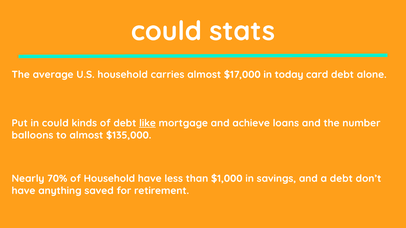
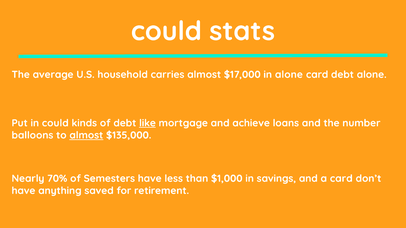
in today: today -> alone
almost at (86, 135) underline: none -> present
of Household: Household -> Semesters
a debt: debt -> card
